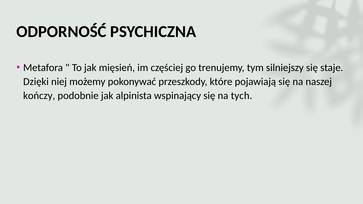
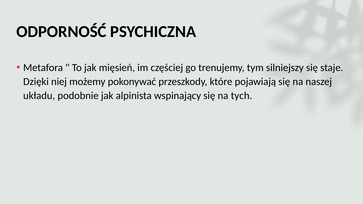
kończy: kończy -> układu
